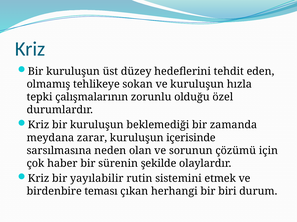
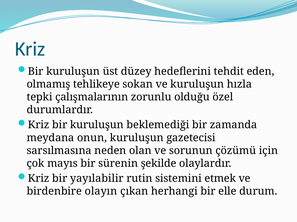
zarar: zarar -> onun
içerisinde: içerisinde -> gazetecisi
haber: haber -> mayıs
teması: teması -> olayın
biri: biri -> elle
